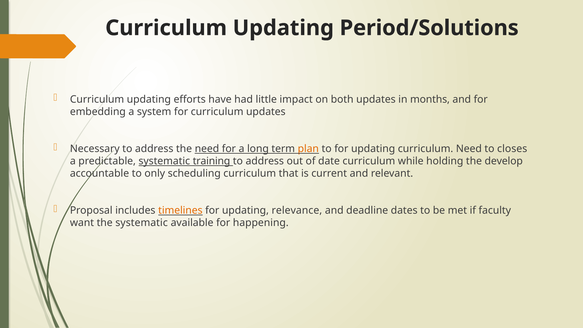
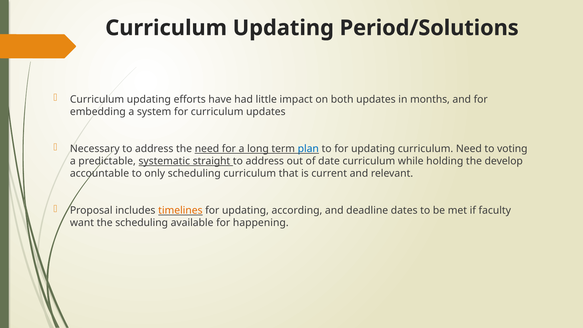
plan colour: orange -> blue
closes: closes -> voting
training: training -> straight
relevance: relevance -> according
the systematic: systematic -> scheduling
